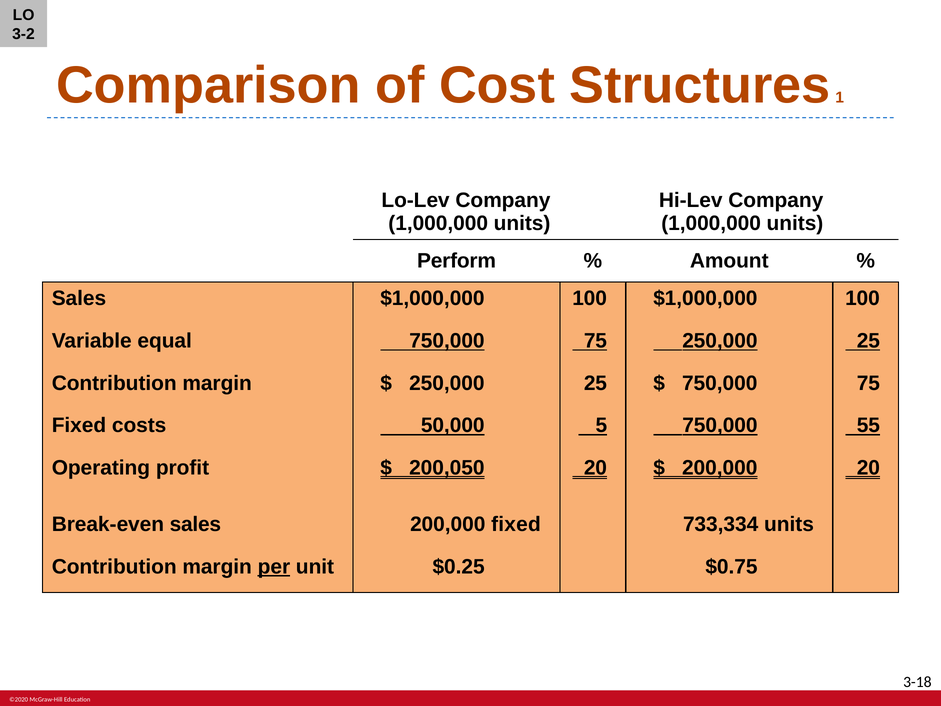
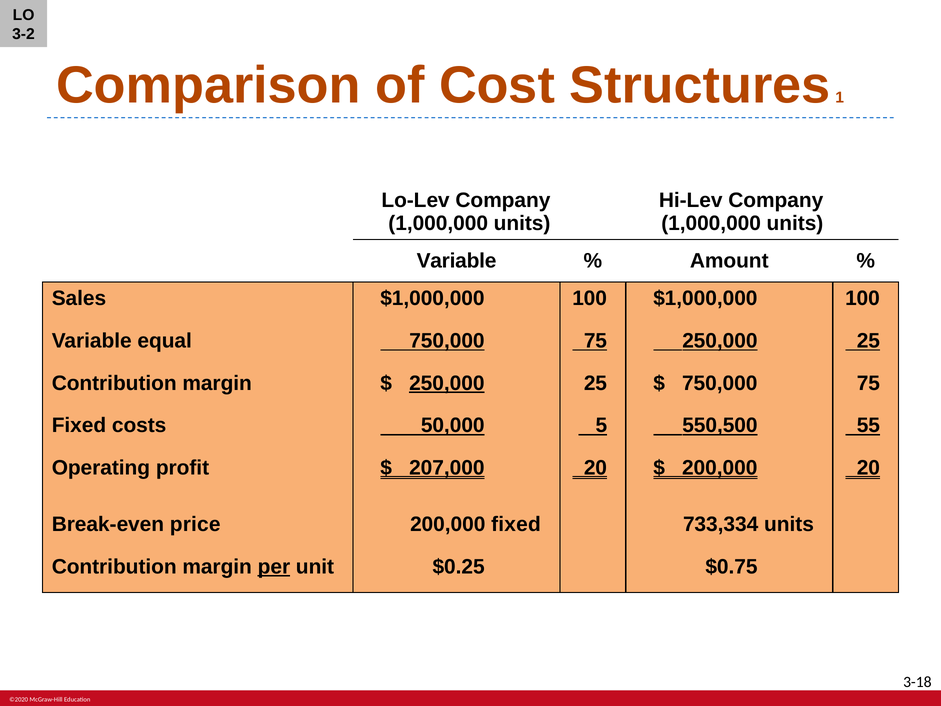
Perform at (457, 261): Perform -> Variable
250,000 at (447, 383) underline: none -> present
5 750,000: 750,000 -> 550,500
200,050: 200,050 -> 207,000
Break-even sales: sales -> price
